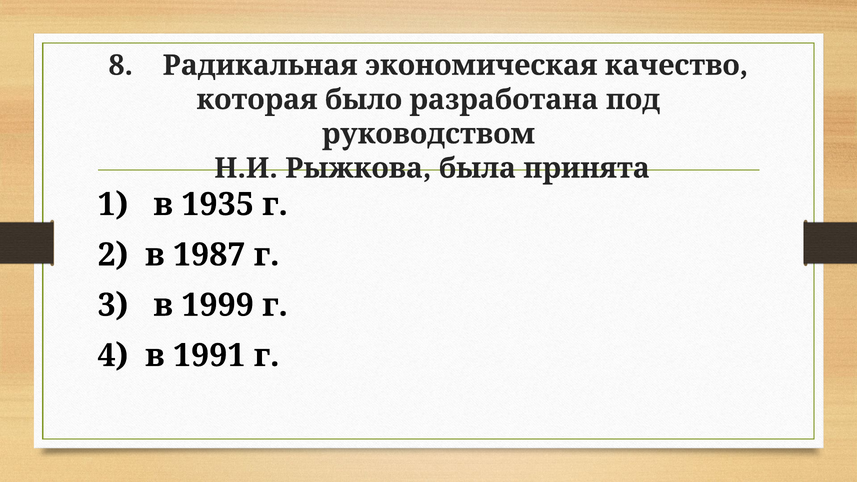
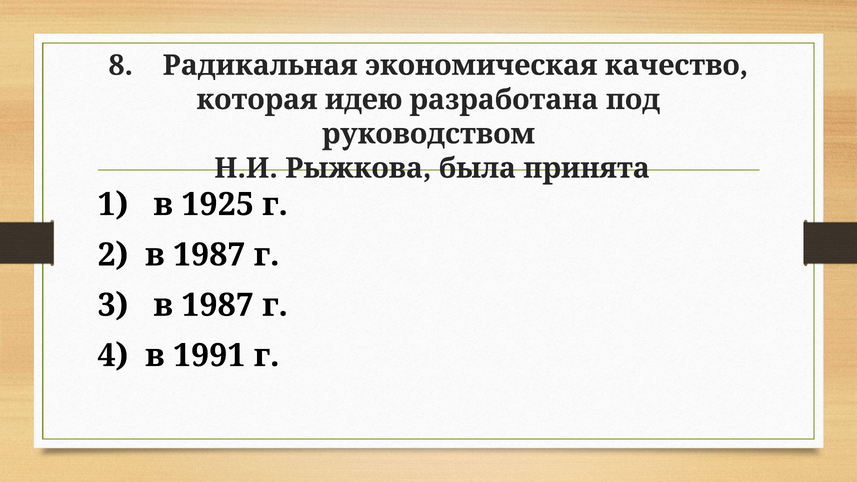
было: было -> идею
1935: 1935 -> 1925
3 в 1999: 1999 -> 1987
